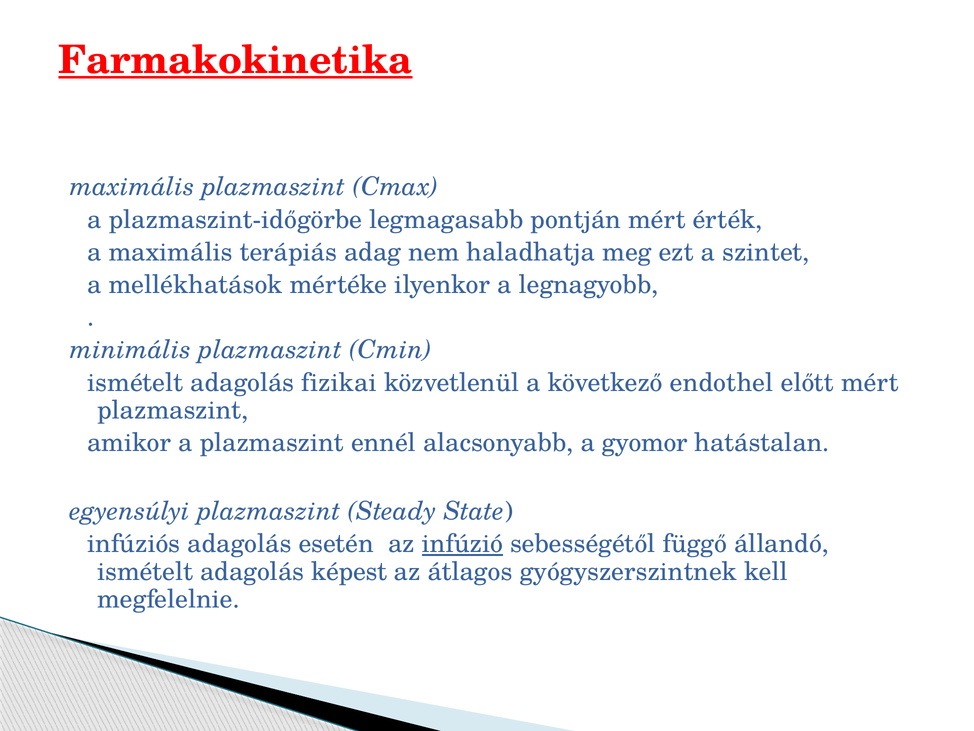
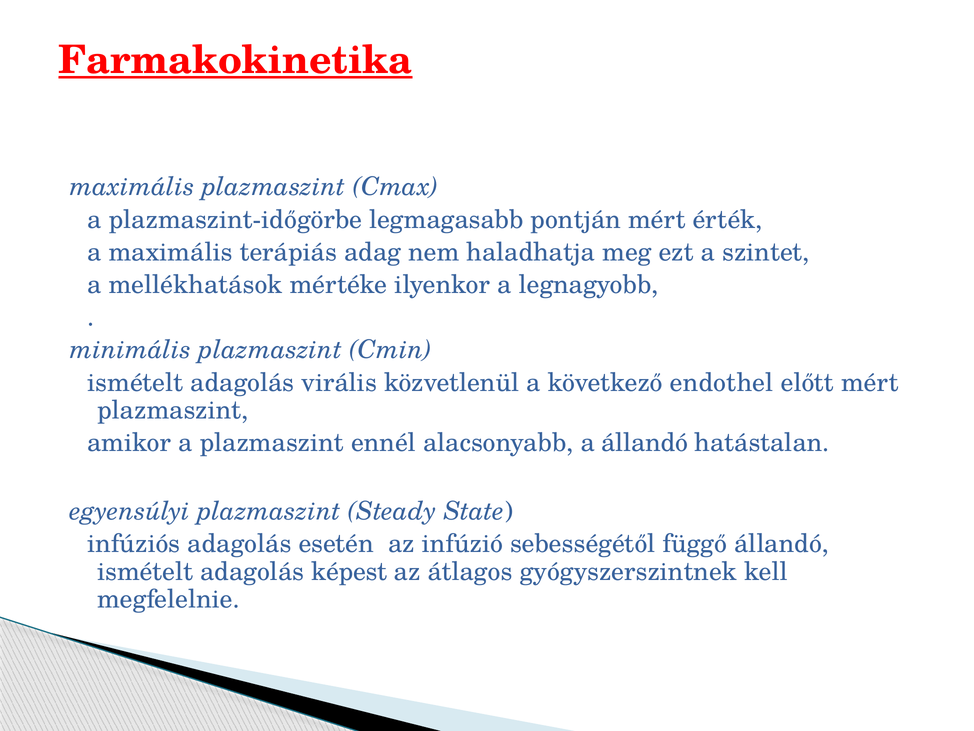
fizikai: fizikai -> virális
a gyomor: gyomor -> állandó
infúzió underline: present -> none
